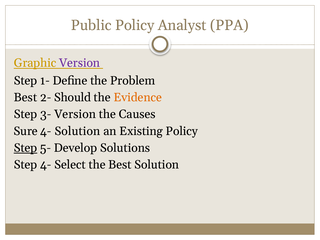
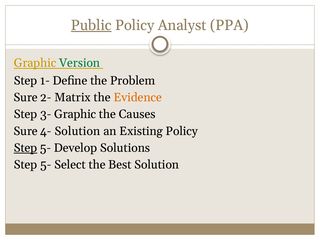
Public underline: none -> present
Version at (80, 63) colour: purple -> green
Best at (26, 97): Best -> Sure
Should: Should -> Matrix
3- Version: Version -> Graphic
4- at (46, 165): 4- -> 5-
